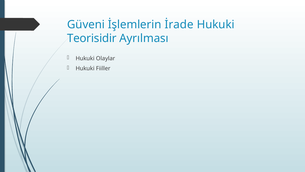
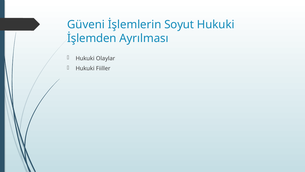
İrade: İrade -> Soyut
Teorisidir: Teorisidir -> İşlemden
